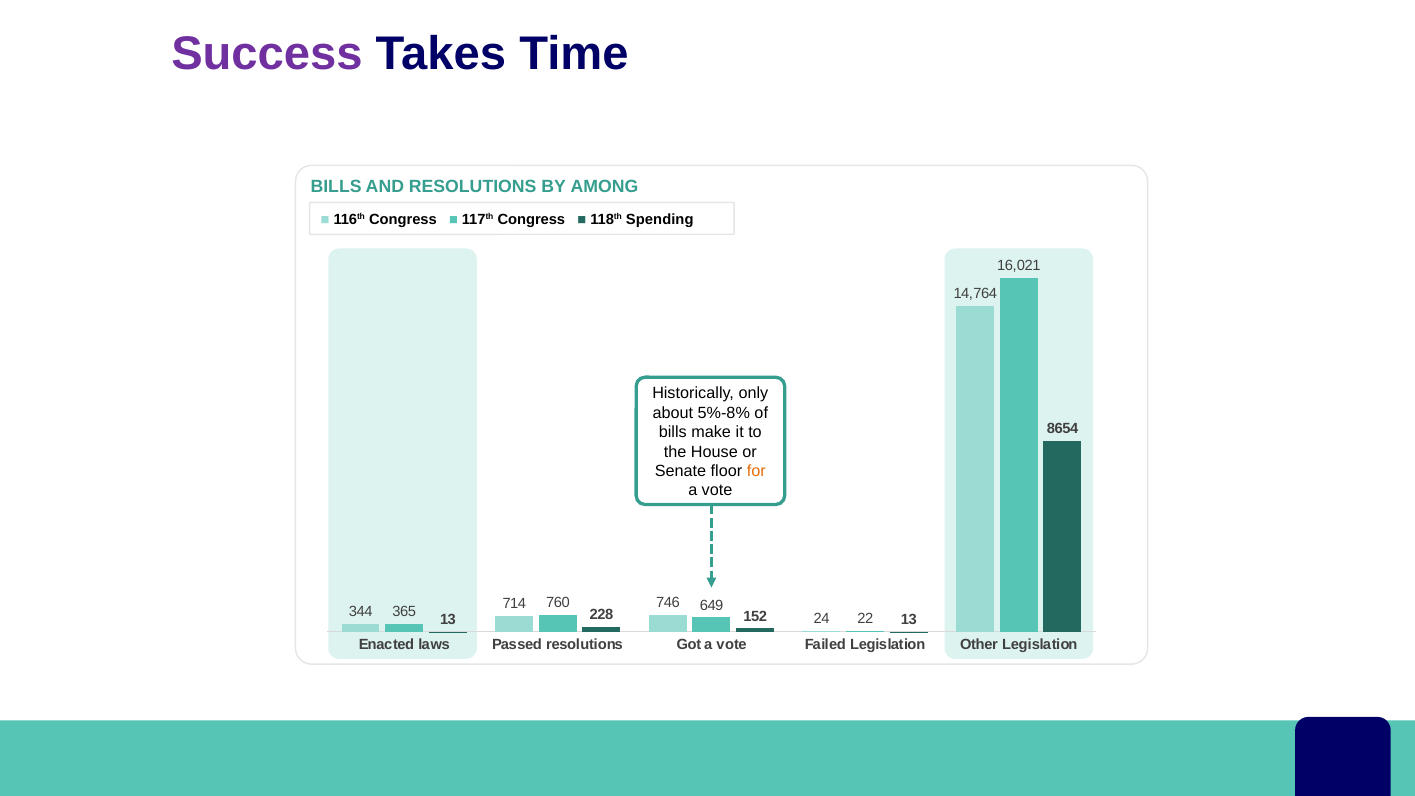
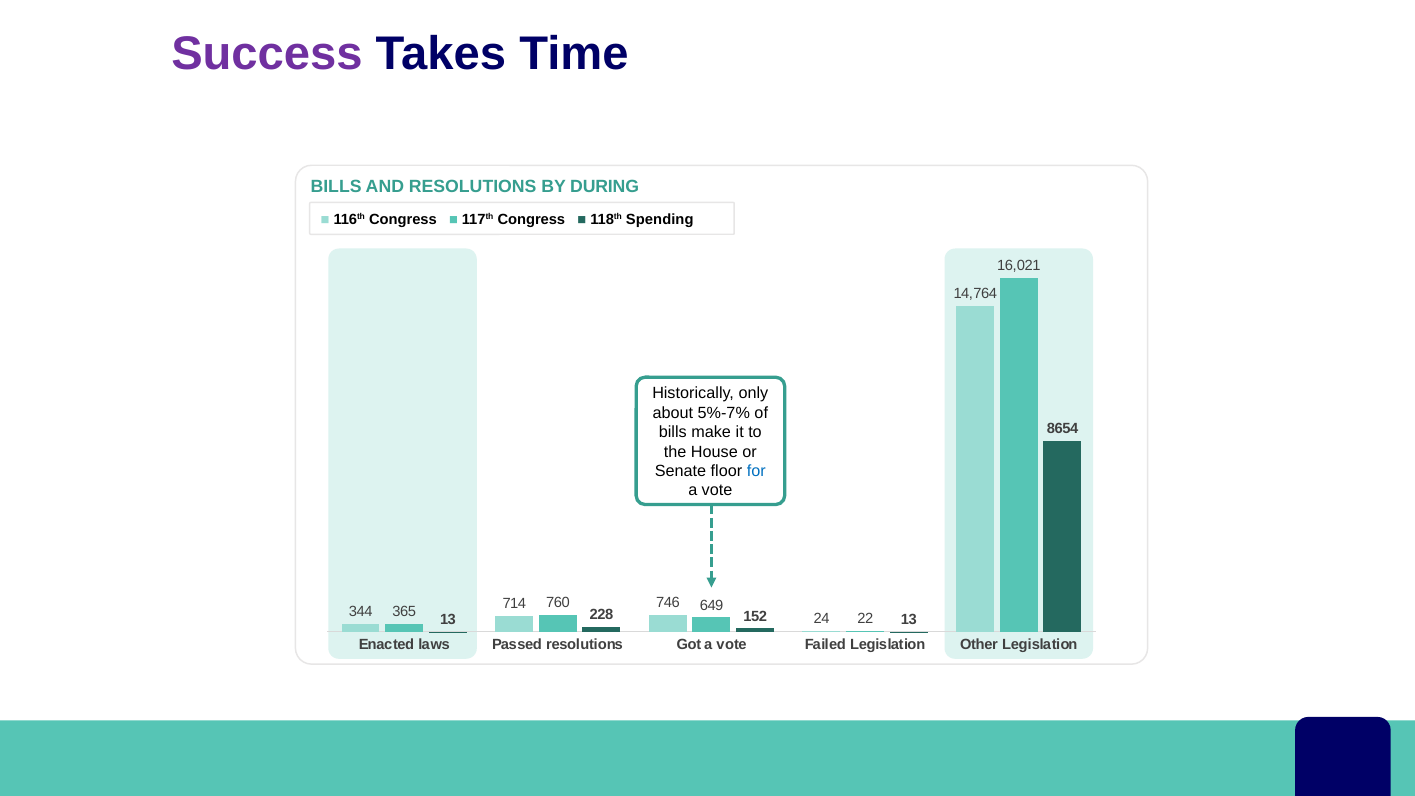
AMONG: AMONG -> DURING
5%-8%: 5%-8% -> 5%-7%
for colour: orange -> blue
